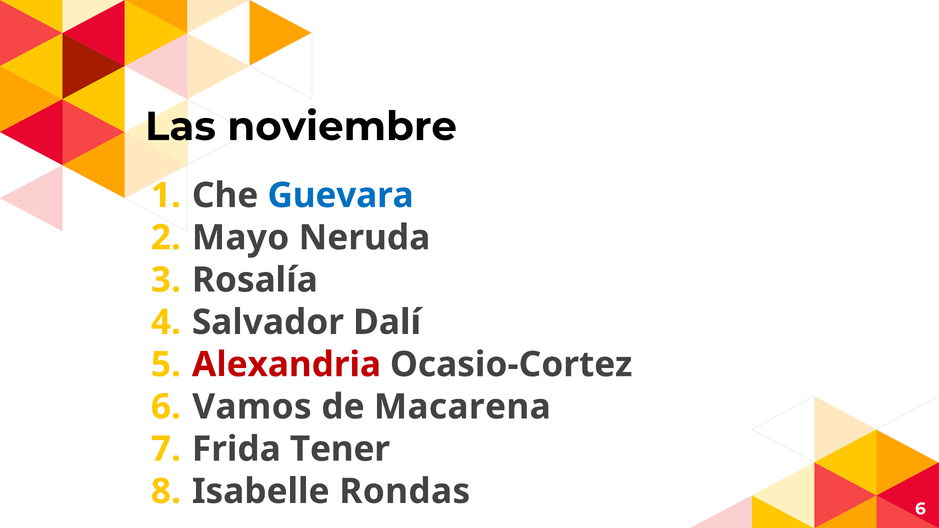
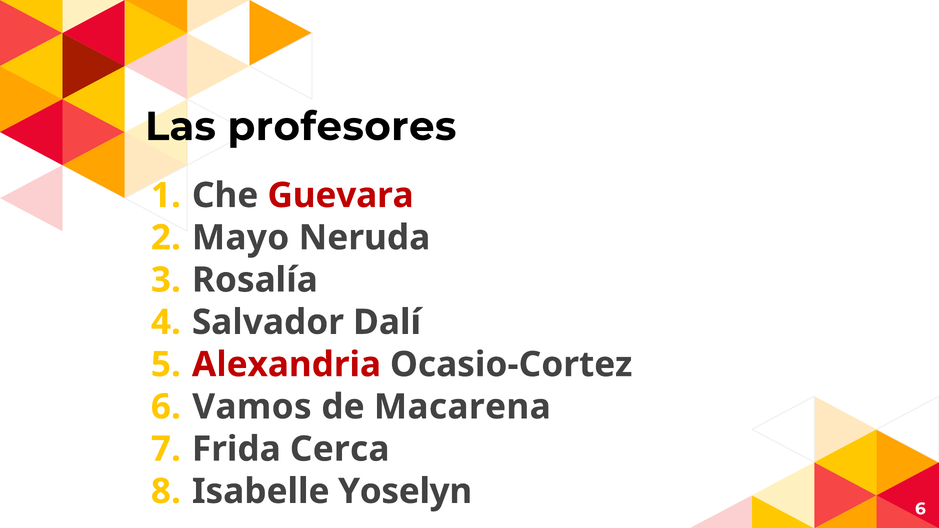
noviembre: noviembre -> profesores
Guevara colour: blue -> red
Tener: Tener -> Cerca
Rondas: Rondas -> Yoselyn
